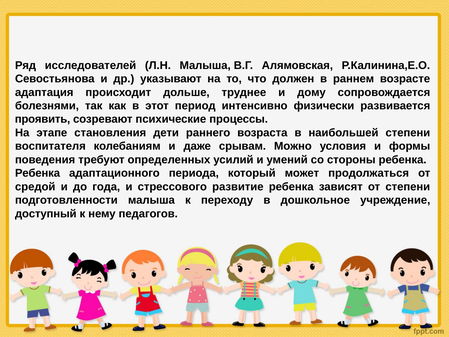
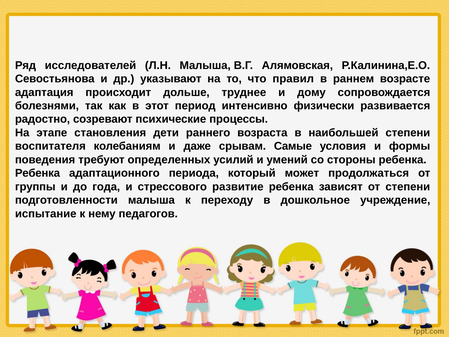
должен: должен -> правил
проявить: проявить -> радостно
Можно: Можно -> Самые
средой: средой -> группы
доступный: доступный -> испытание
